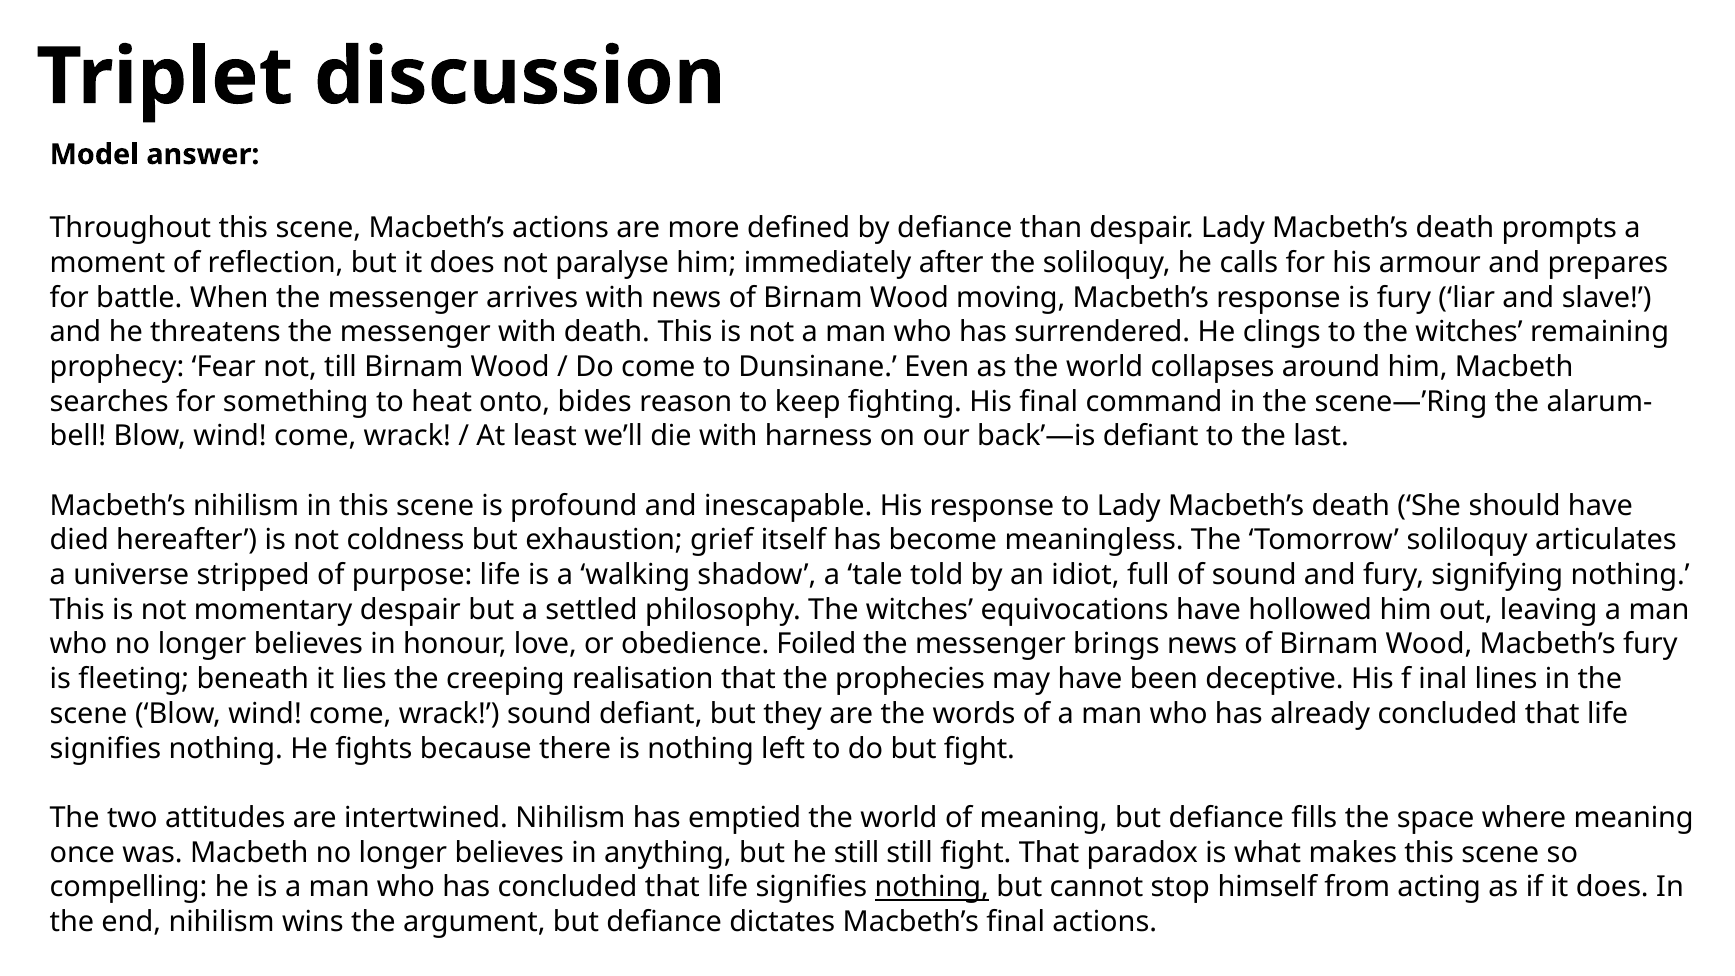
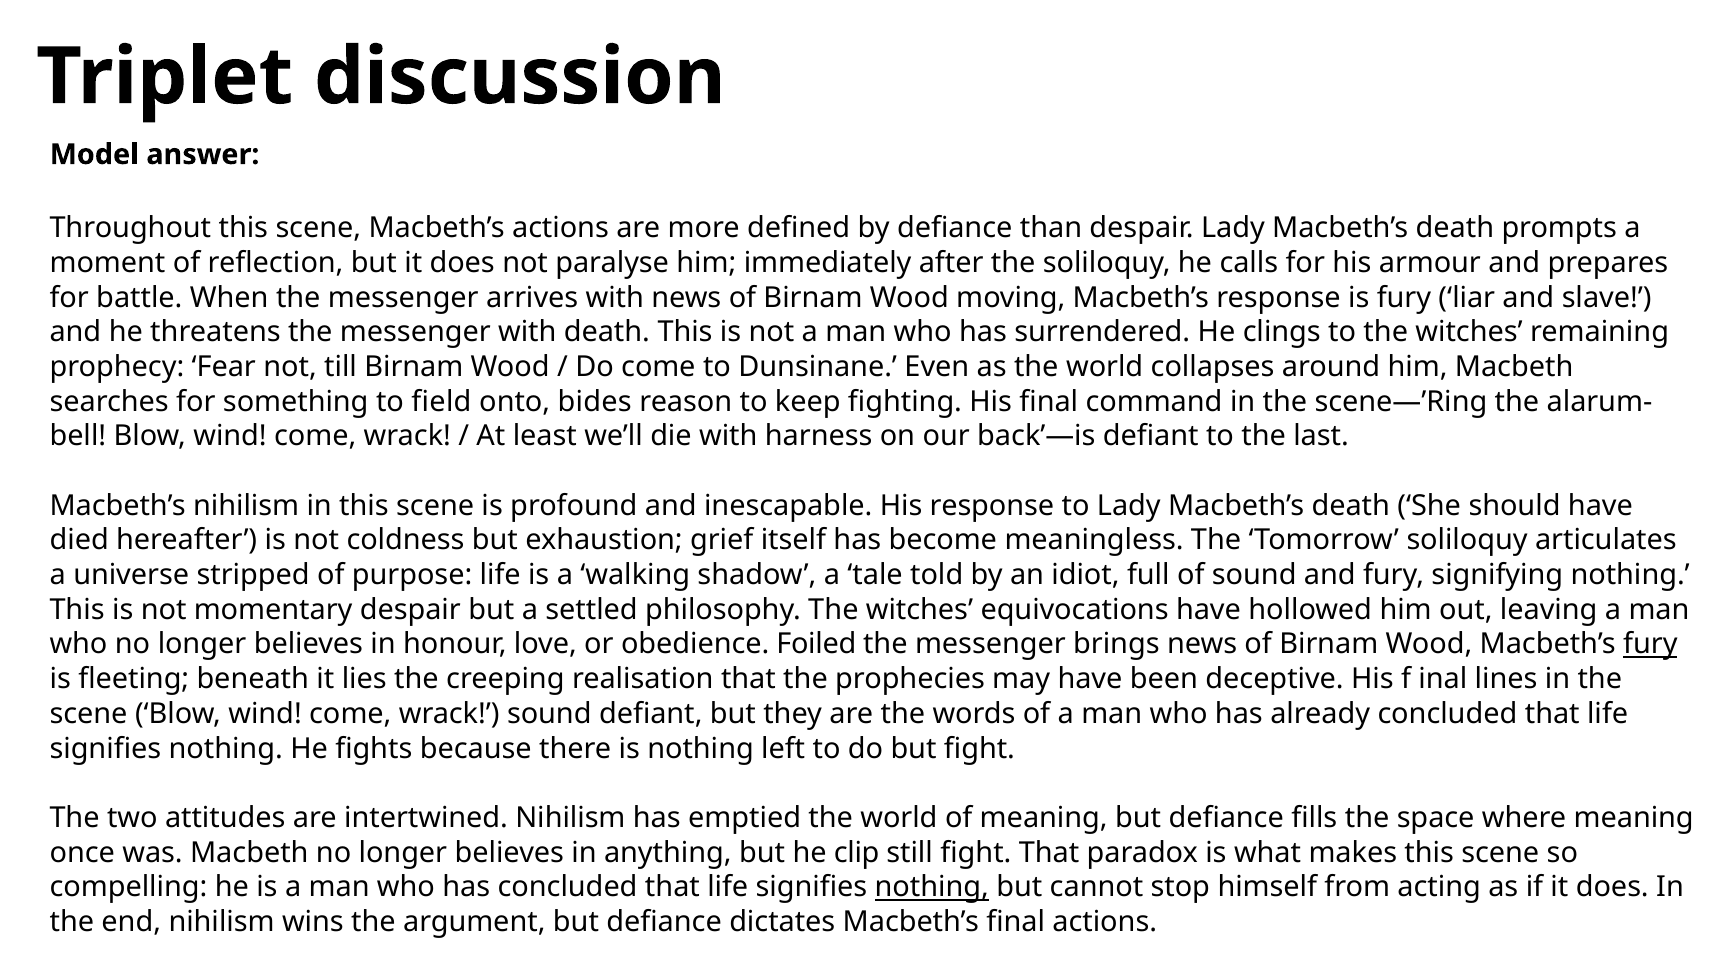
heat: heat -> field
fury at (1650, 644) underline: none -> present
he still: still -> clip
